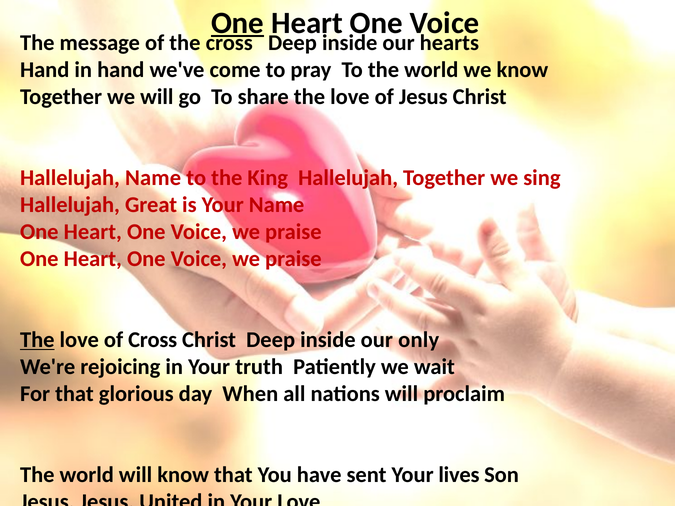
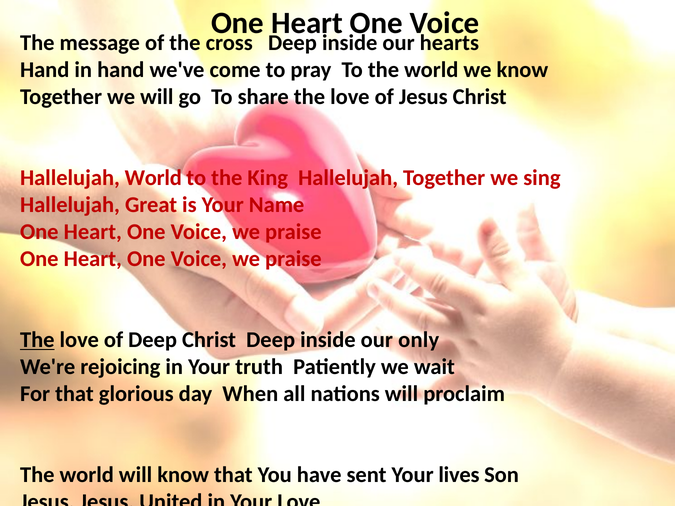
One at (238, 23) underline: present -> none
Hallelujah Name: Name -> World
of Cross: Cross -> Deep
